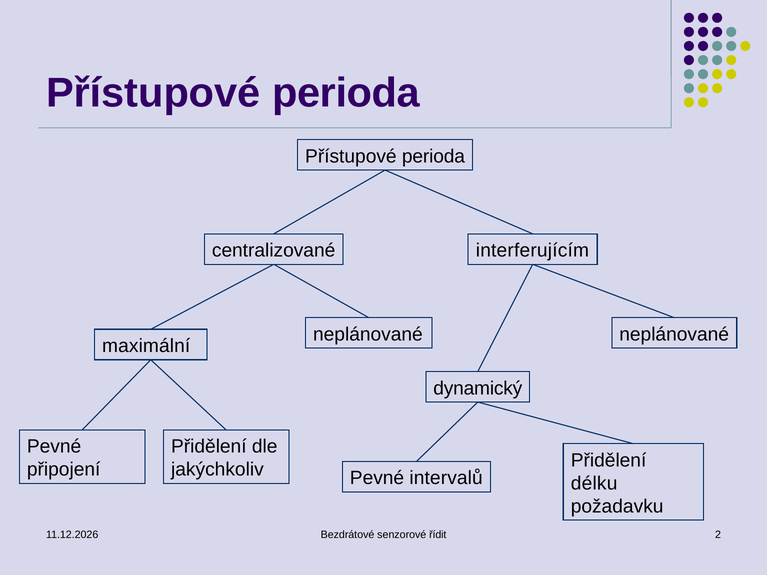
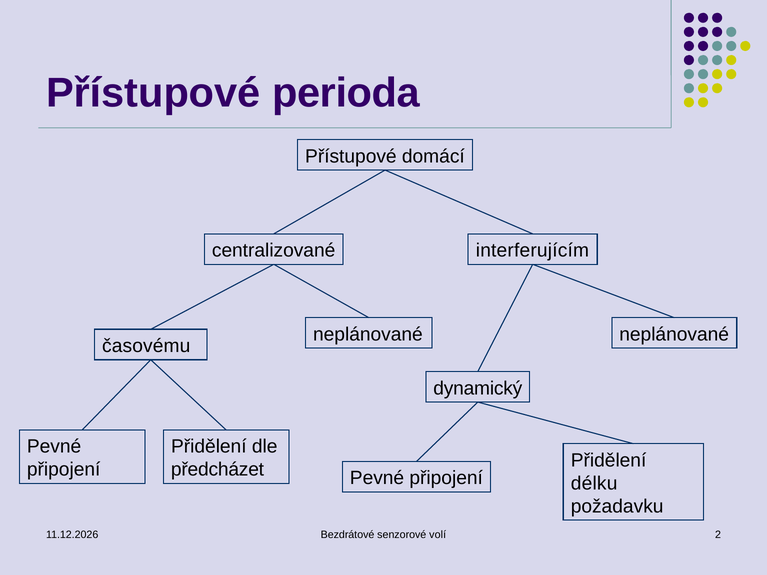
perioda at (433, 156): perioda -> domácí
maximální: maximální -> časovému
jakýchkoliv: jakýchkoliv -> předcházet
intervalů at (446, 478): intervalů -> připojení
řídit: řídit -> volí
